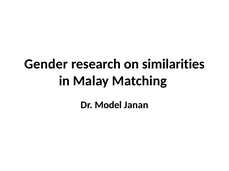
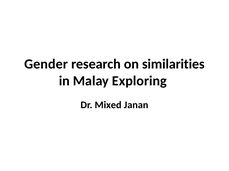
Matching: Matching -> Exploring
Model: Model -> Mixed
